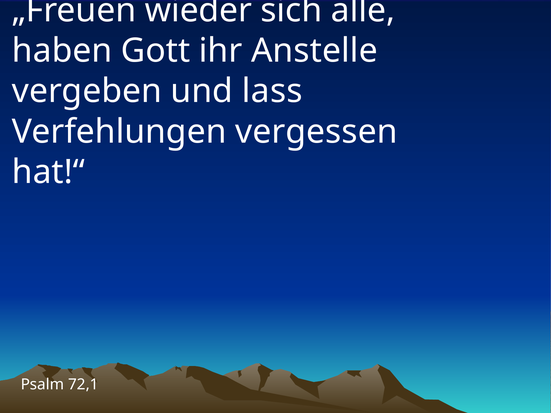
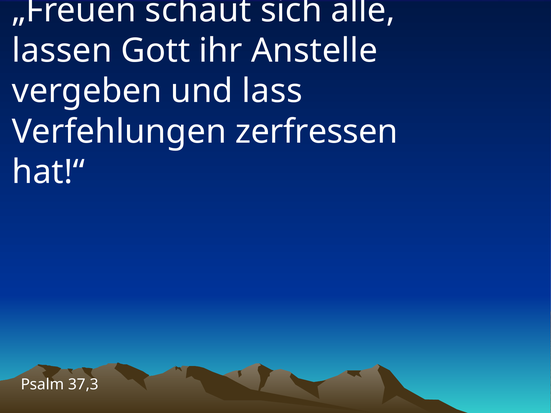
wieder: wieder -> schaut
haben: haben -> lassen
vergessen: vergessen -> zerfressen
72,1: 72,1 -> 37,3
